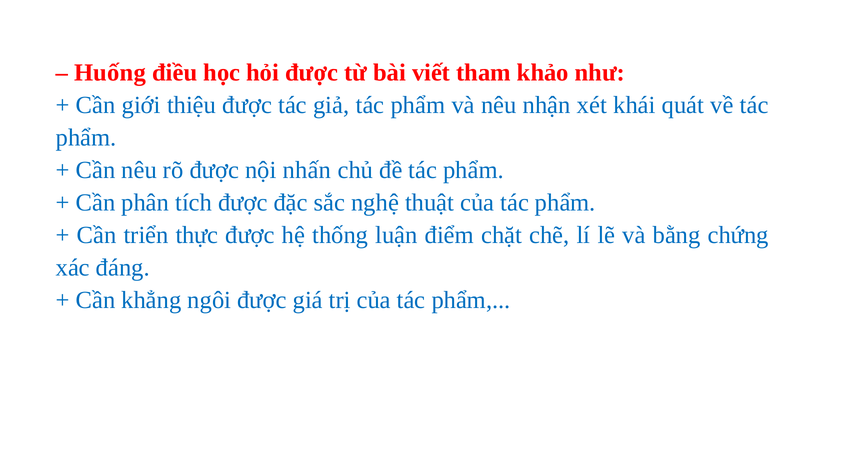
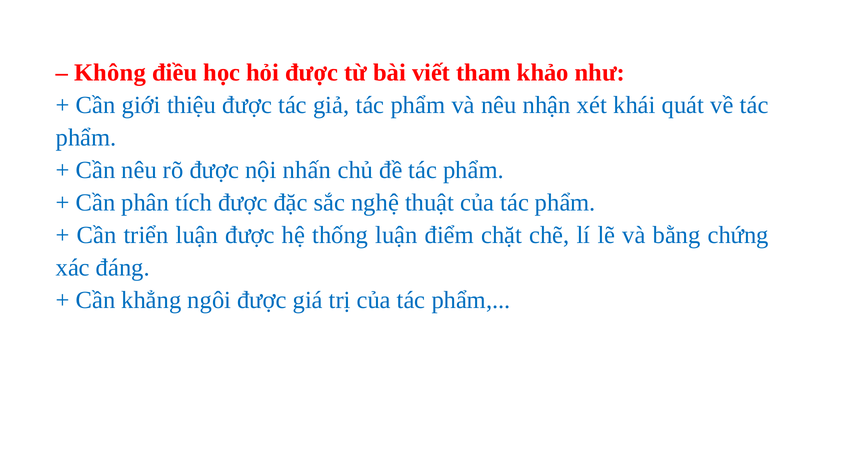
Huống: Huống -> Không
triển thực: thực -> luận
